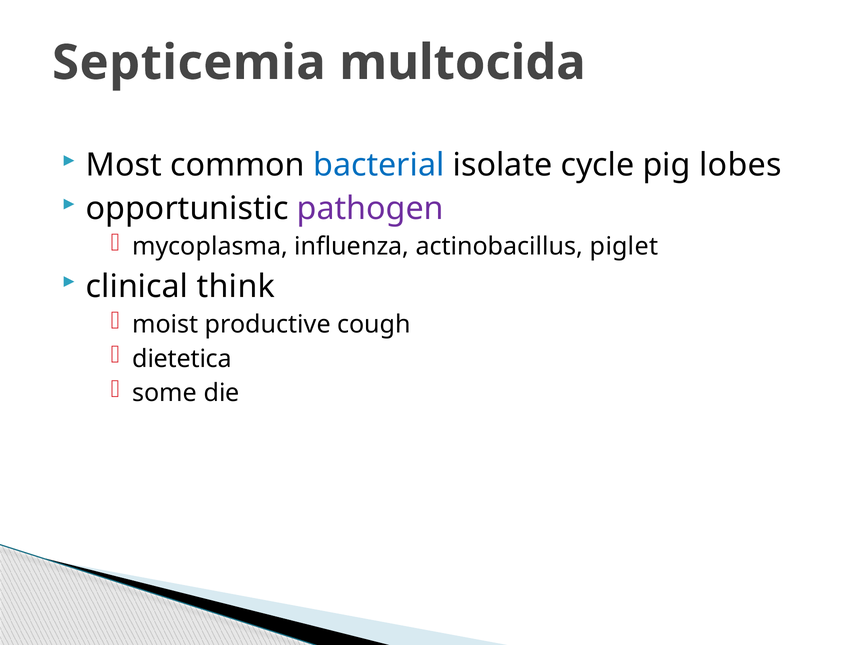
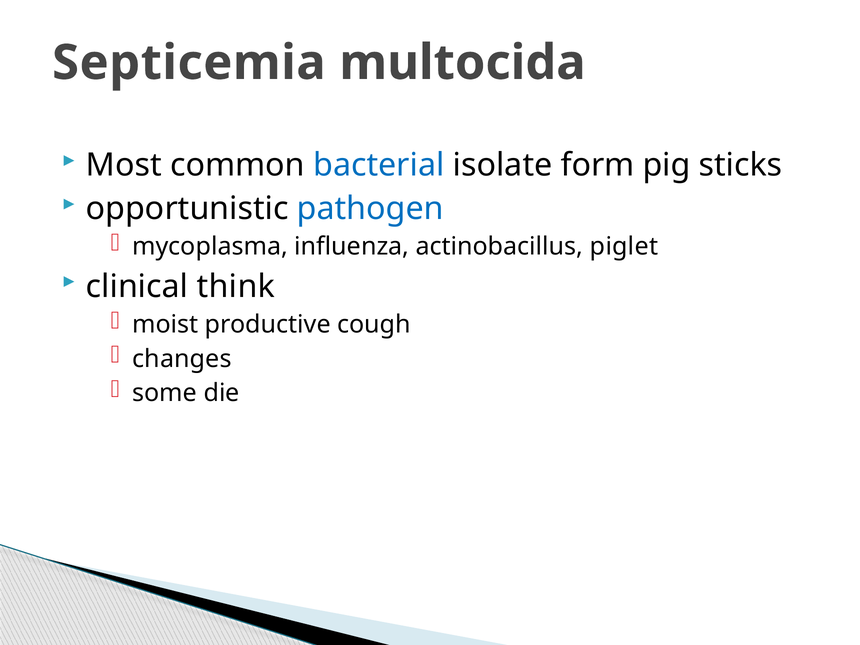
cycle: cycle -> form
lobes: lobes -> sticks
pathogen colour: purple -> blue
dietetica: dietetica -> changes
